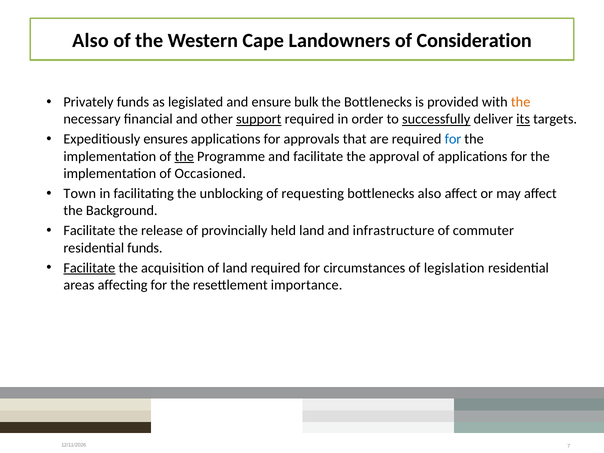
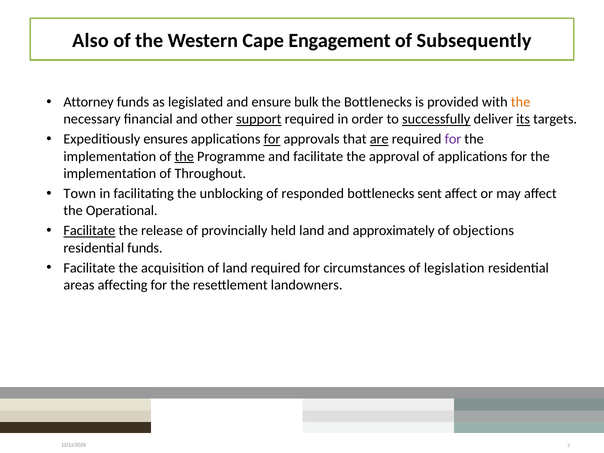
Landowners: Landowners -> Engagement
Consideration: Consideration -> Subsequently
Privately: Privately -> Attorney
for at (272, 139) underline: none -> present
are underline: none -> present
for at (453, 139) colour: blue -> purple
Occasioned: Occasioned -> Throughout
requesting: requesting -> responded
bottlenecks also: also -> sent
Background: Background -> Operational
Facilitate at (89, 231) underline: none -> present
infrastructure: infrastructure -> approximately
commuter: commuter -> objections
Facilitate at (89, 268) underline: present -> none
importance: importance -> landowners
